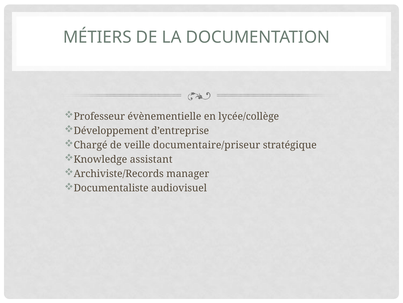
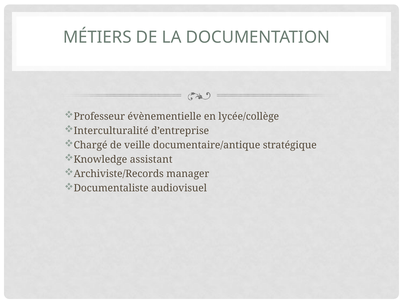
Développement: Développement -> Interculturalité
documentaire/priseur: documentaire/priseur -> documentaire/antique
